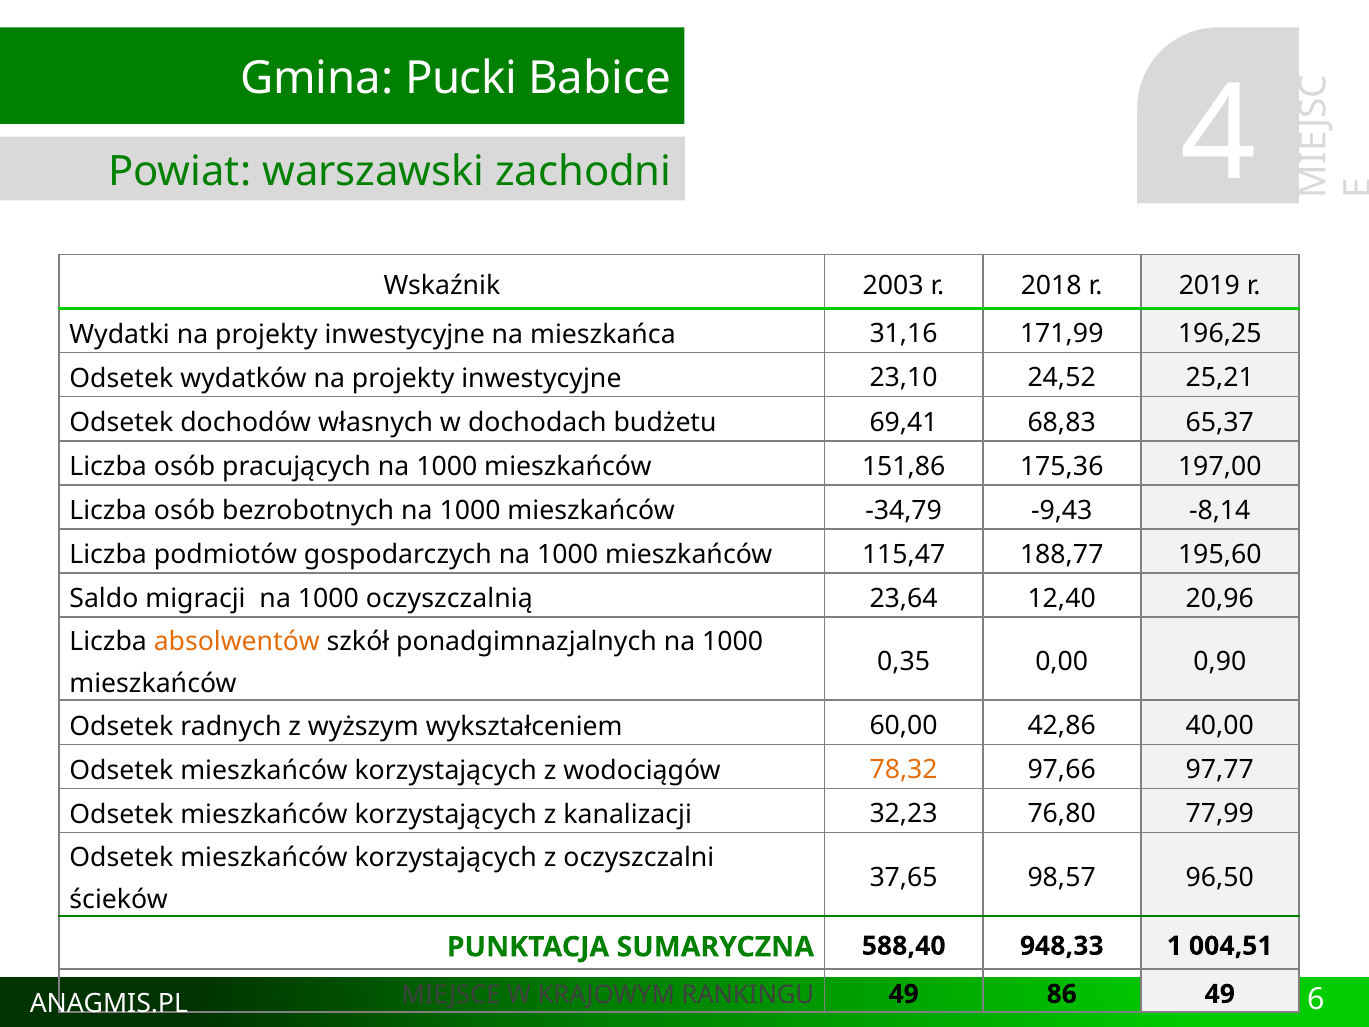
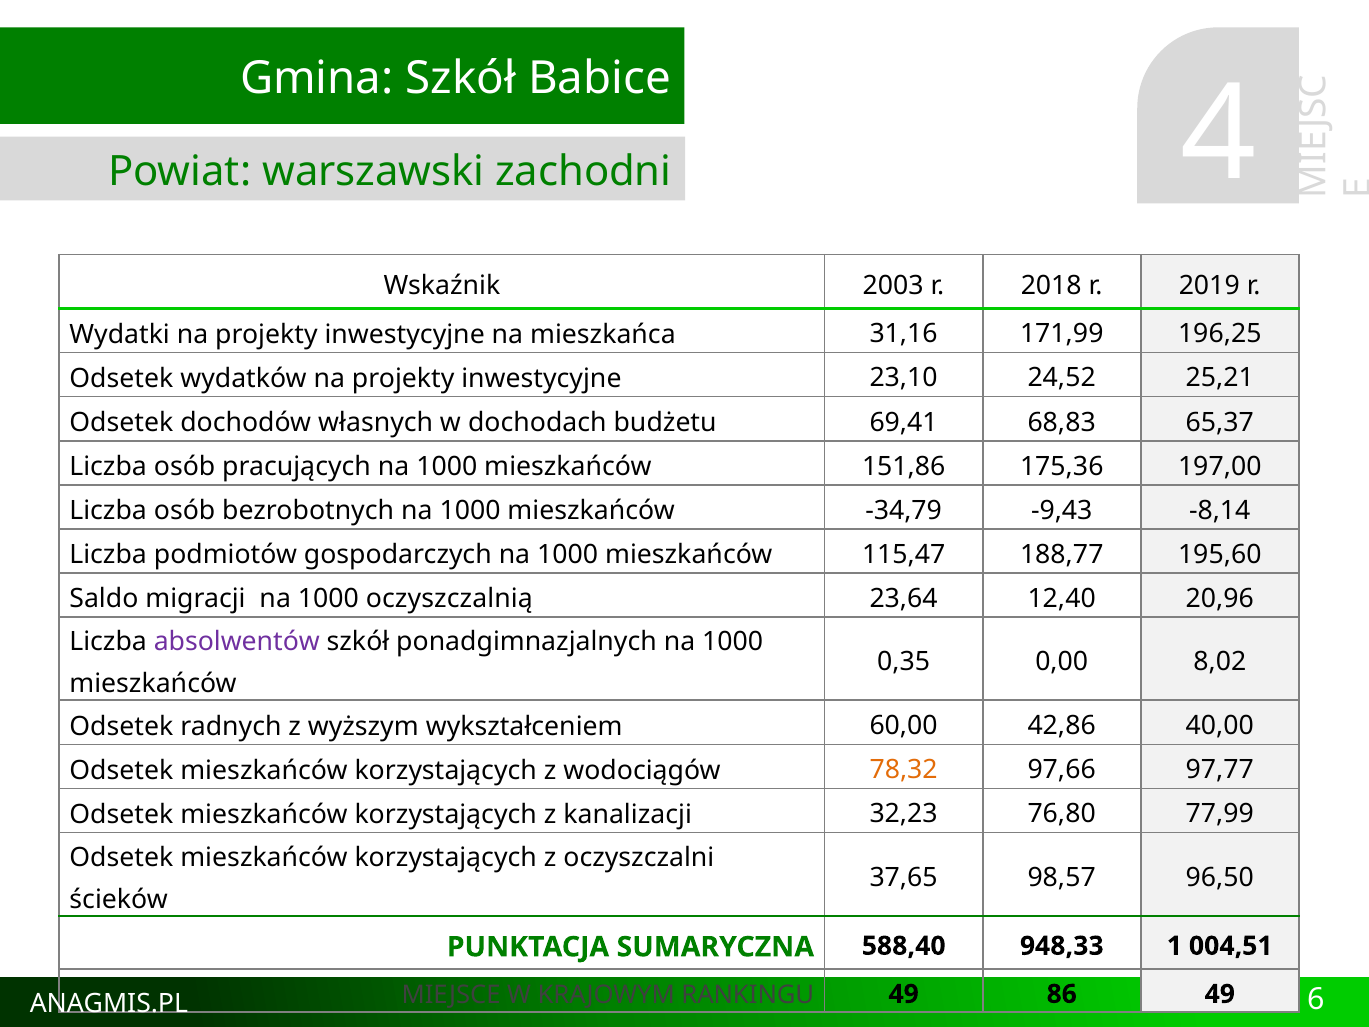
Gmina Pucki: Pucki -> Szkół
absolwentów colour: orange -> purple
0,90: 0,90 -> 8,02
